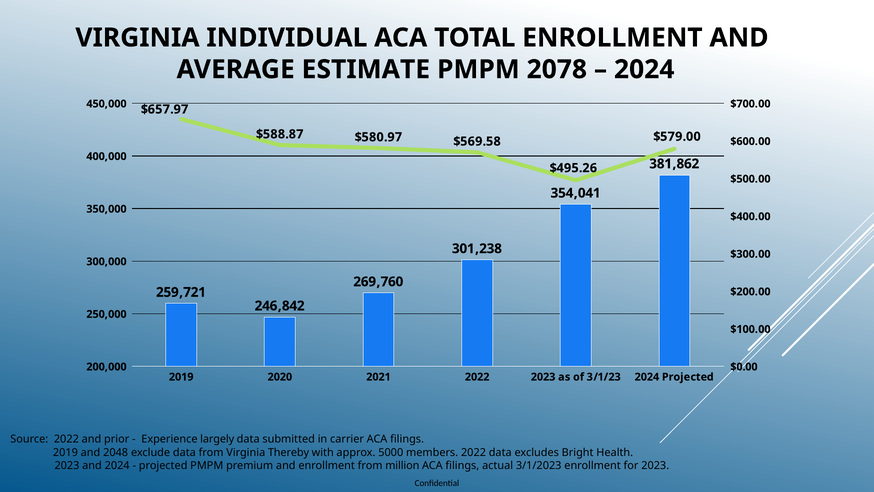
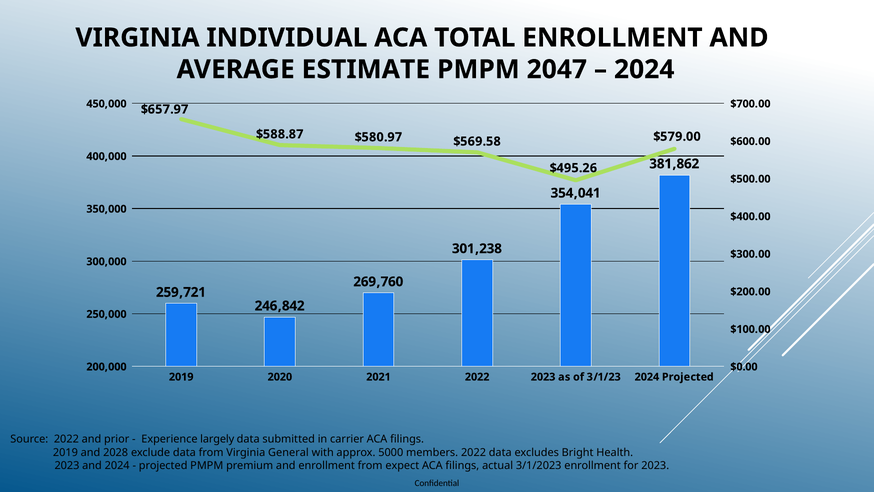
2078: 2078 -> 2047
2048: 2048 -> 2028
Thereby: Thereby -> General
million: million -> expect
